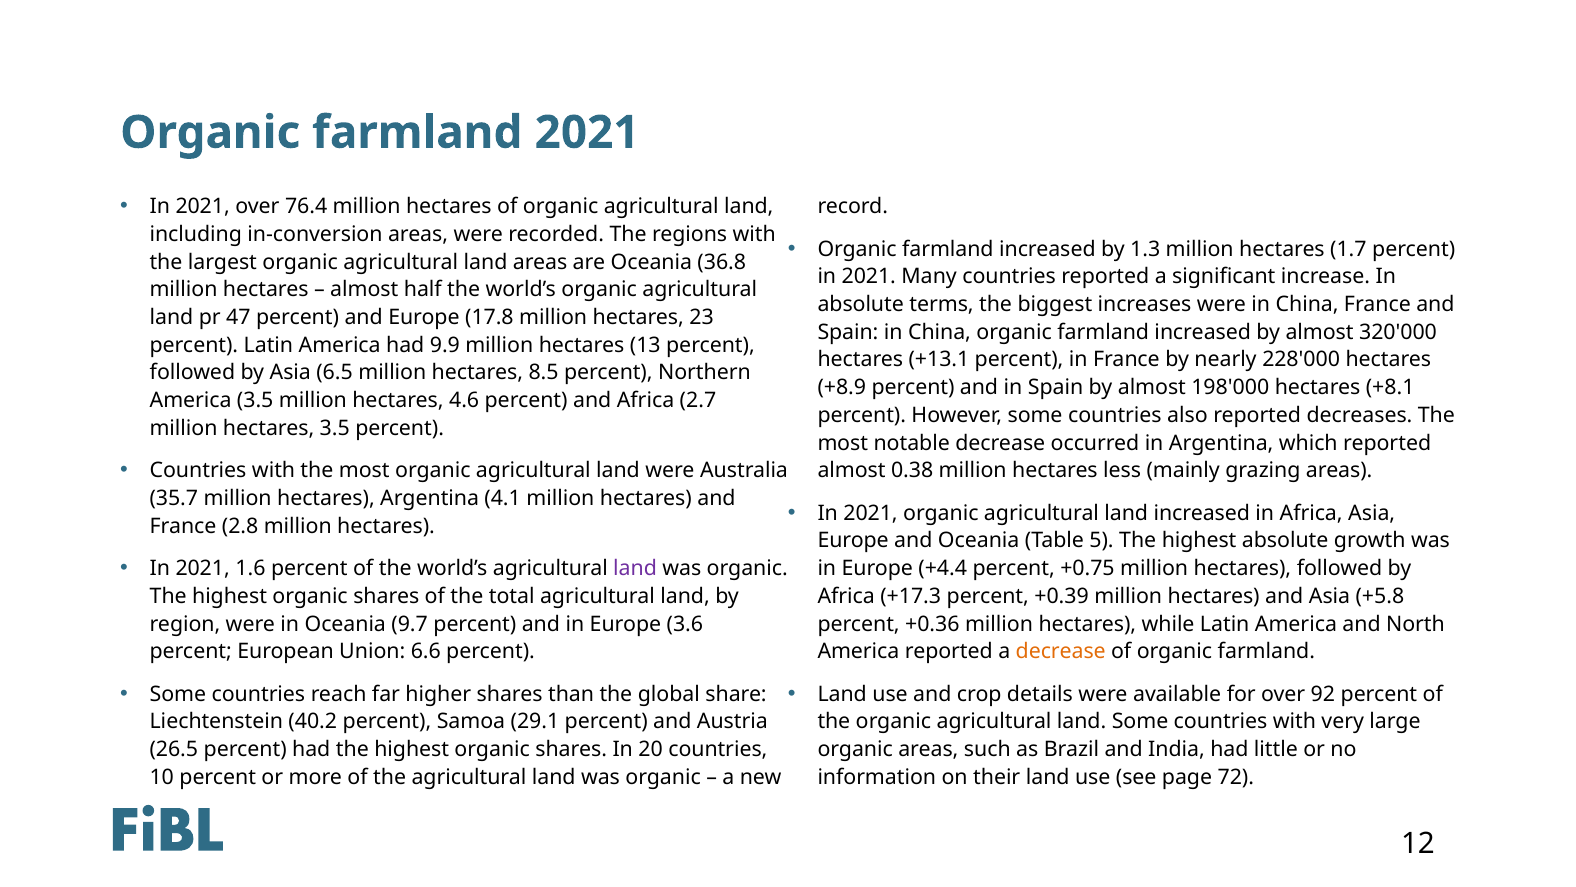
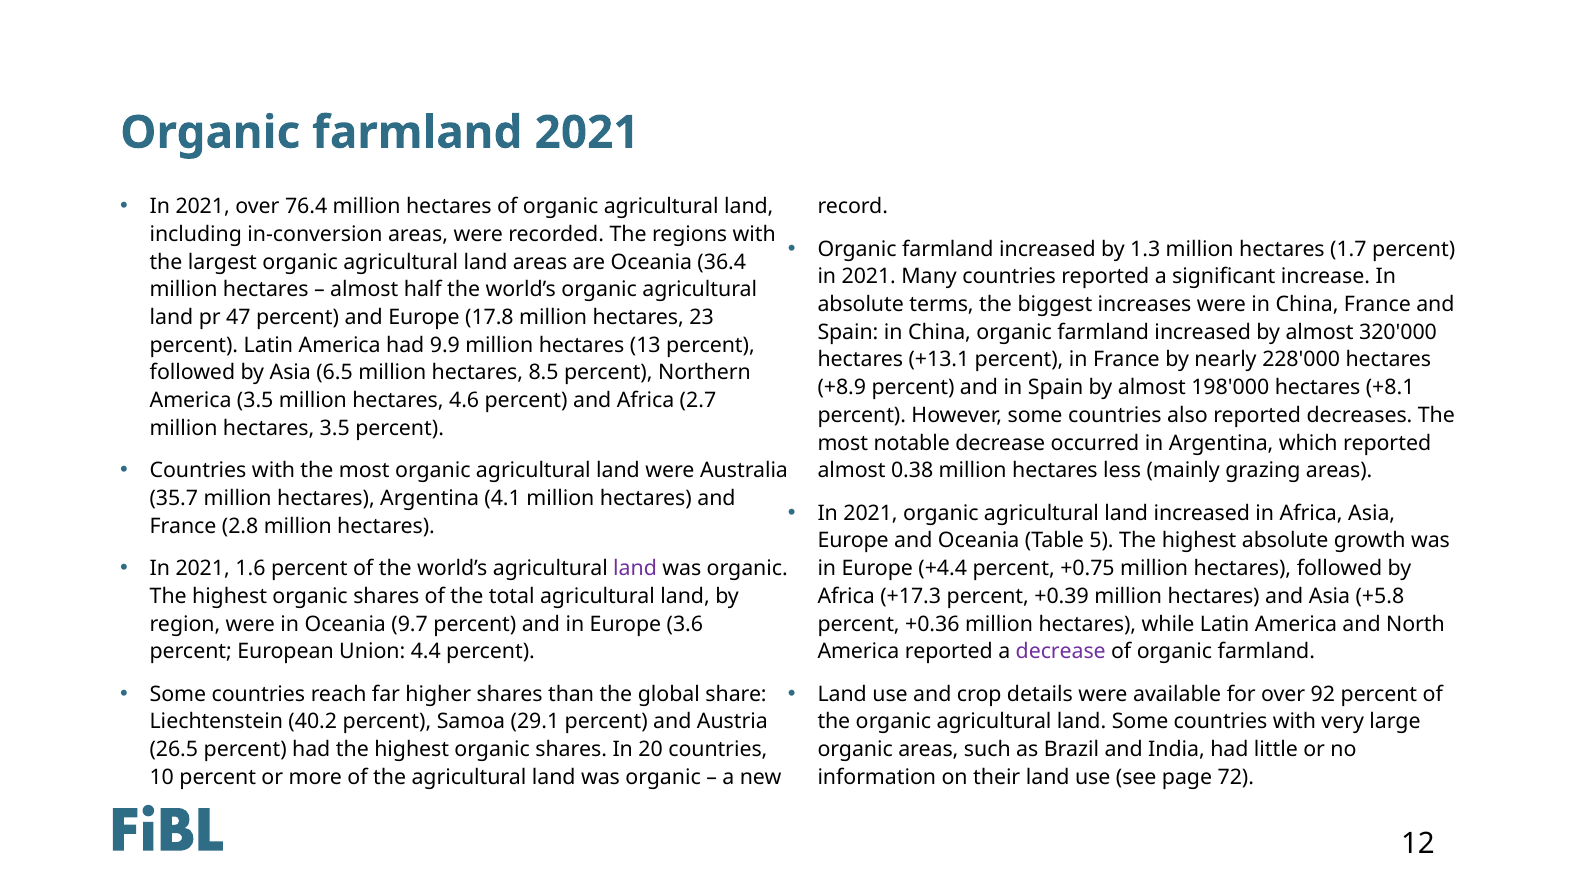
36.8: 36.8 -> 36.4
6.6: 6.6 -> 4.4
decrease at (1061, 651) colour: orange -> purple
